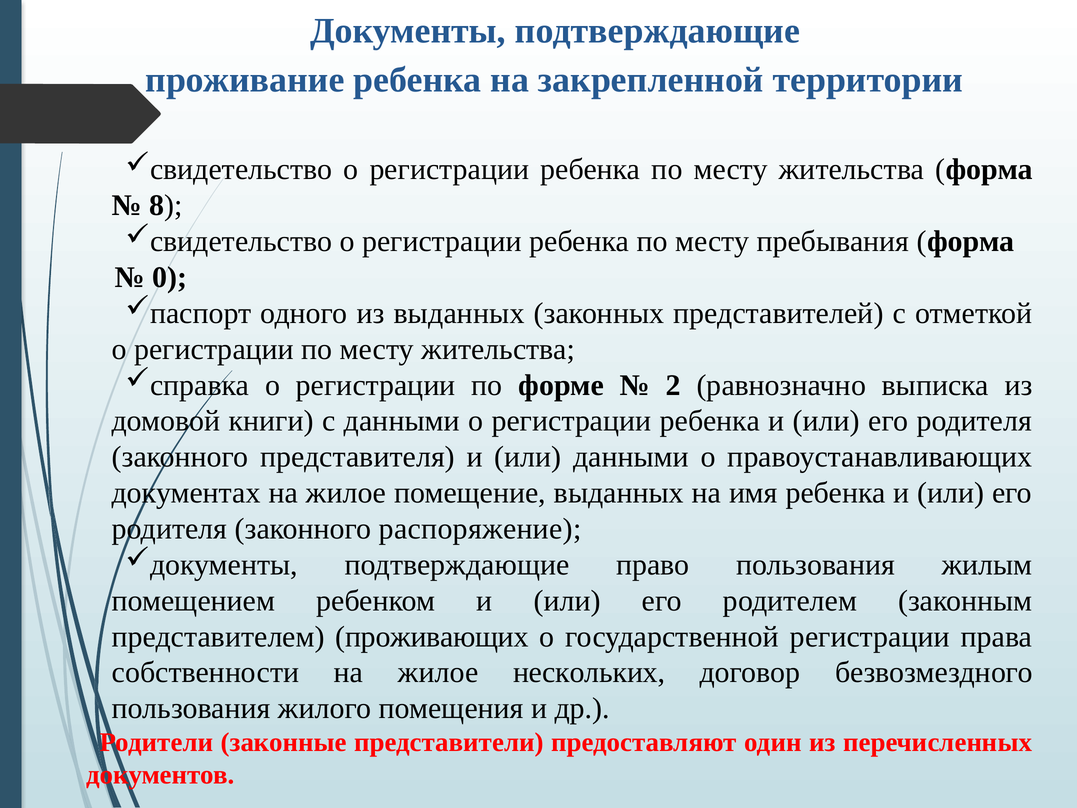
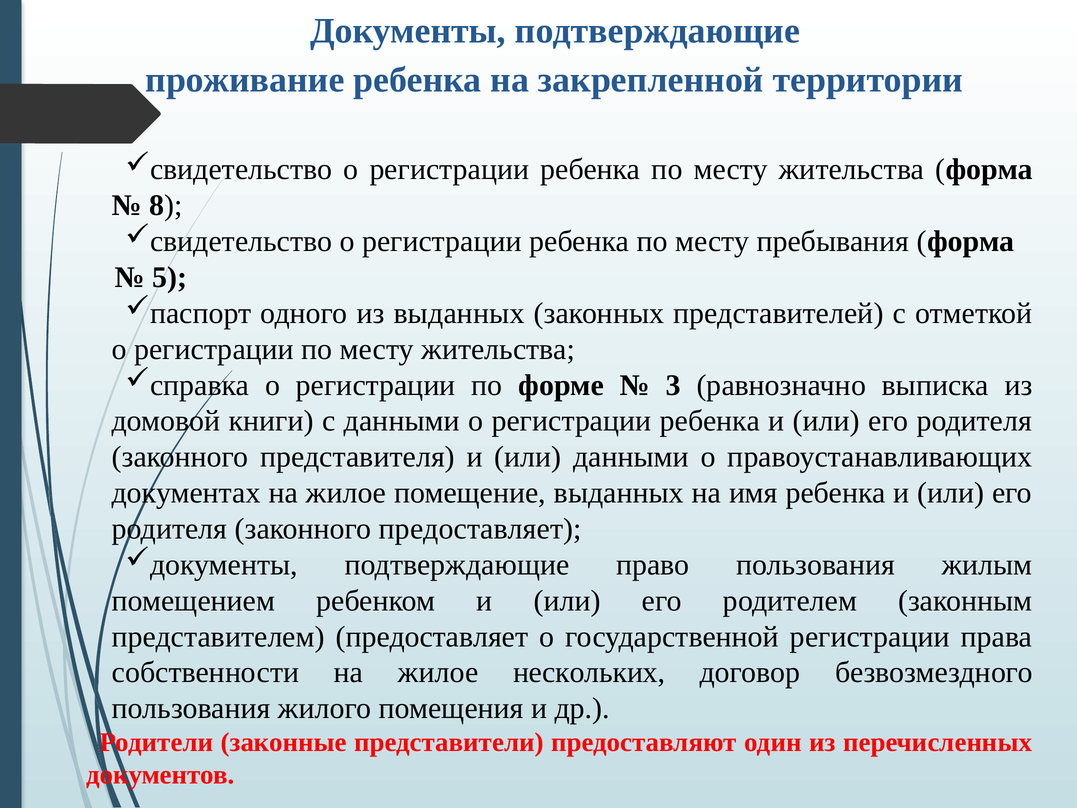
0: 0 -> 5
2: 2 -> 3
законного распоряжение: распоряжение -> предоставляет
представителем проживающих: проживающих -> предоставляет
